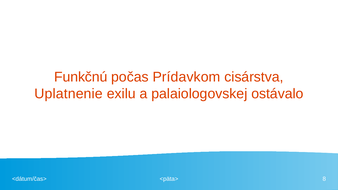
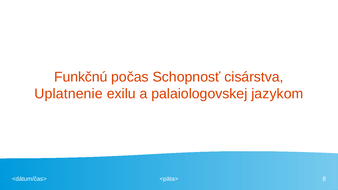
Prídavkom: Prídavkom -> Schopnosť
ostávalo: ostávalo -> jazykom
